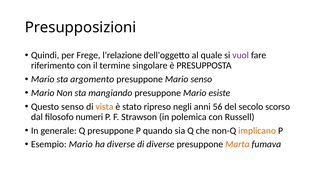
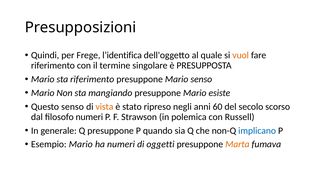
l’relazione: l’relazione -> l’identifica
vuol colour: purple -> orange
sta argomento: argomento -> riferimento
56: 56 -> 60
implicano colour: orange -> blue
ha diverse: diverse -> numeri
di diverse: diverse -> oggetti
